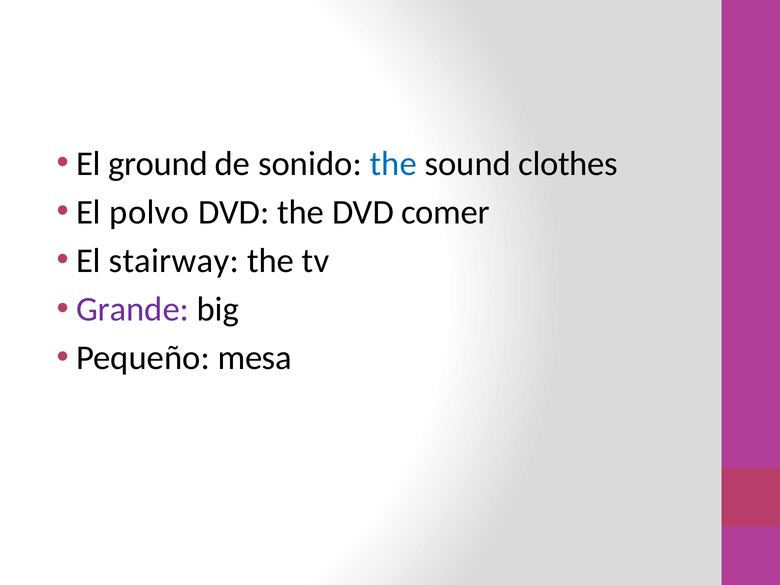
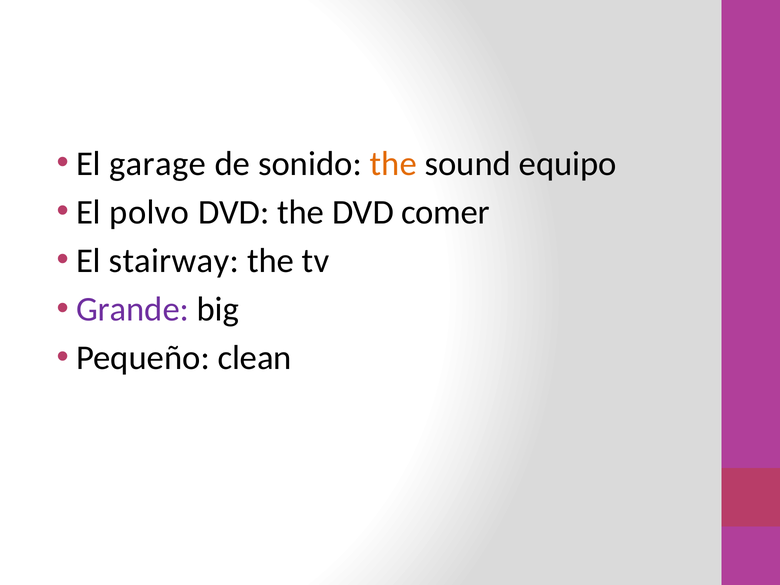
ground: ground -> garage
the at (393, 164) colour: blue -> orange
clothes: clothes -> equipo
mesa: mesa -> clean
